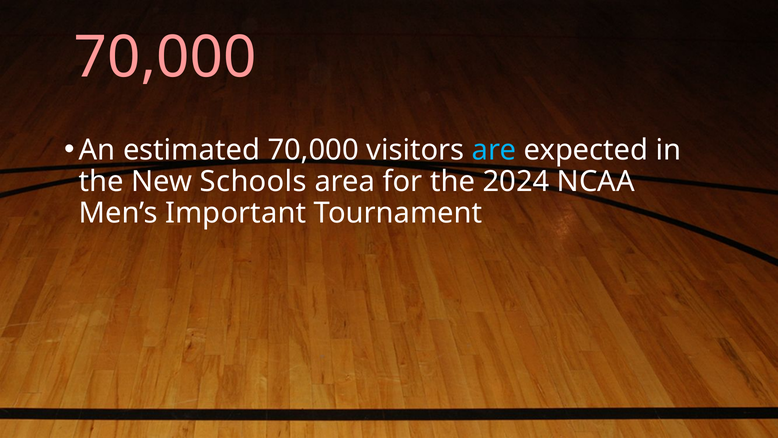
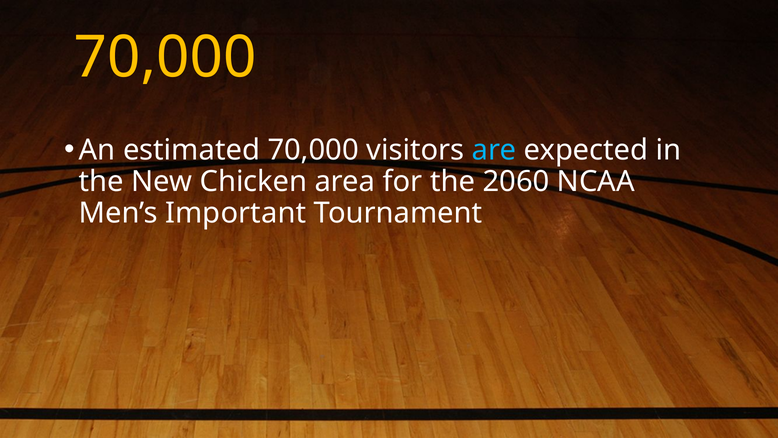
70,000 at (165, 58) colour: pink -> yellow
Schools: Schools -> Chicken
2024: 2024 -> 2060
